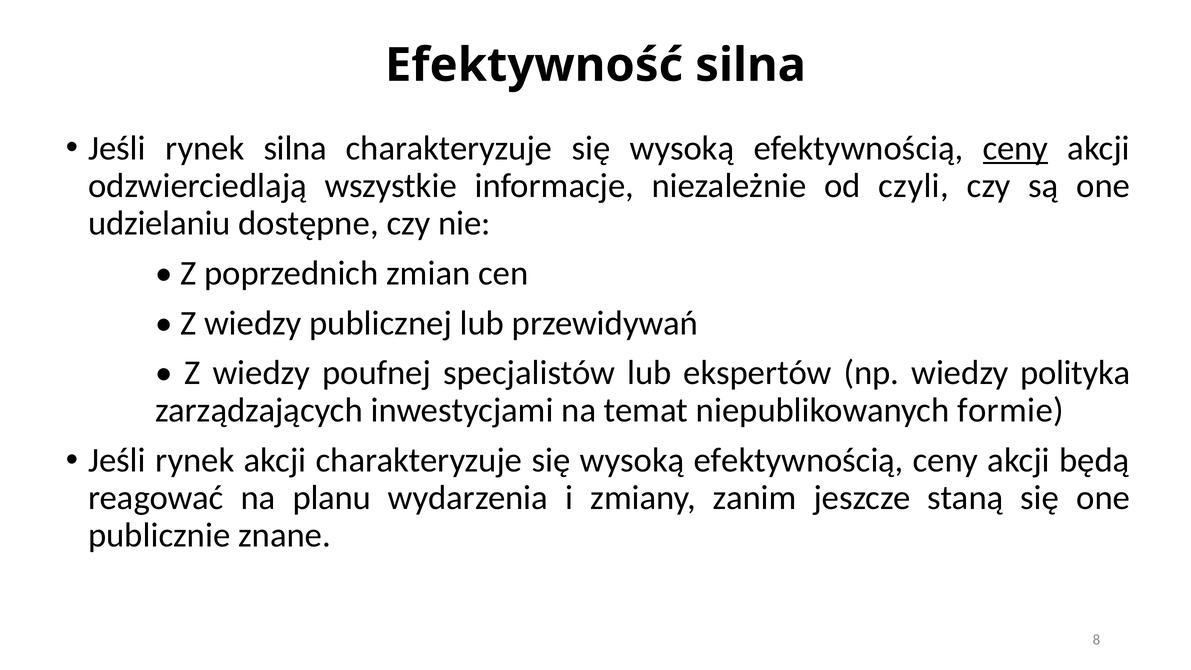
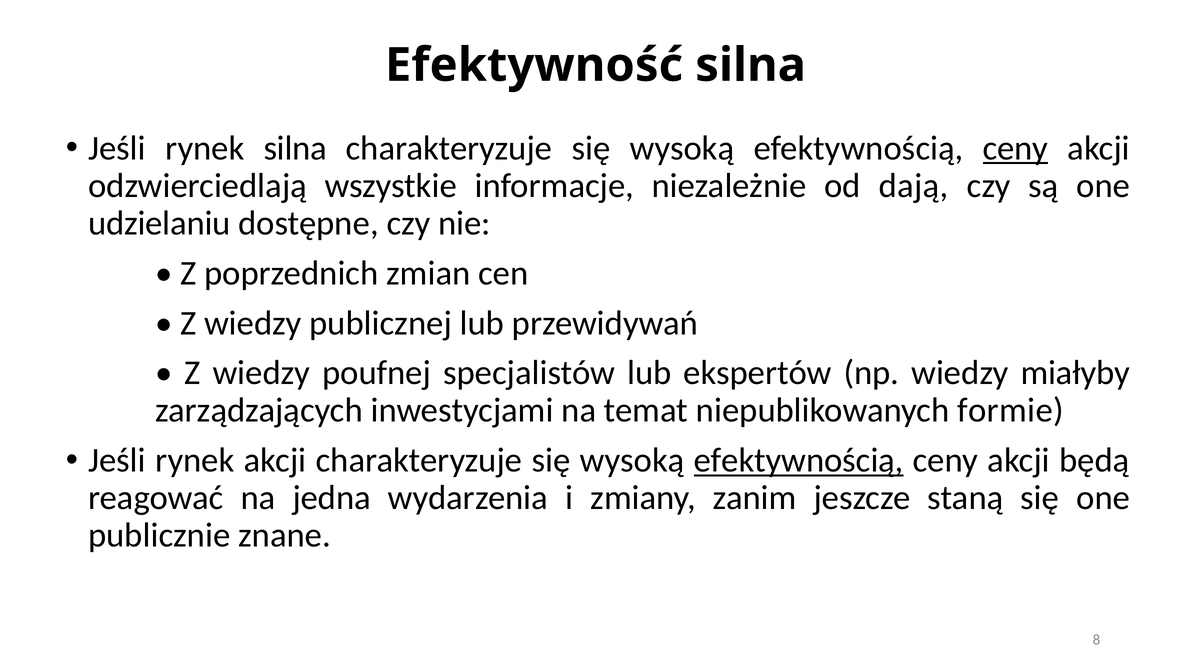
czyli: czyli -> dają
polityka: polityka -> miałyby
efektywnością at (799, 460) underline: none -> present
planu: planu -> jedna
